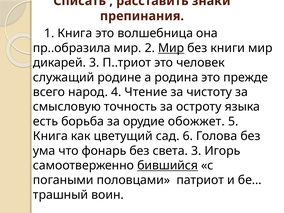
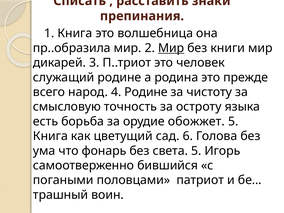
4 Чтение: Чтение -> Родине
света 3: 3 -> 5
бившийся underline: present -> none
